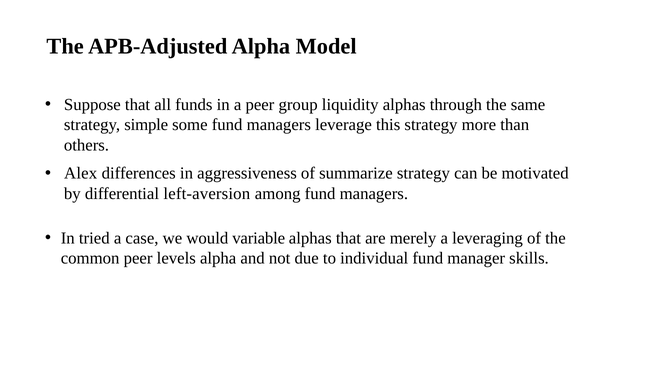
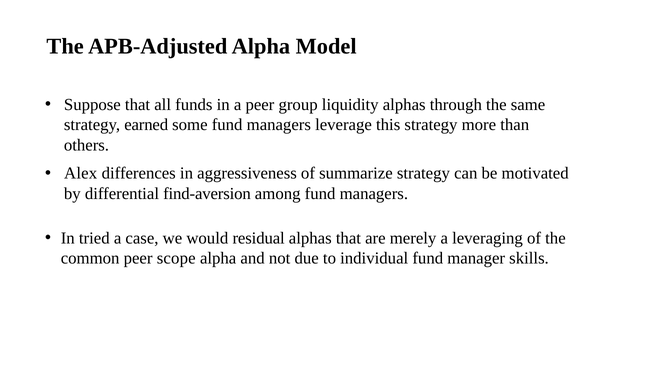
simple: simple -> earned
left-aversion: left-aversion -> find-aversion
variable: variable -> residual
levels: levels -> scope
